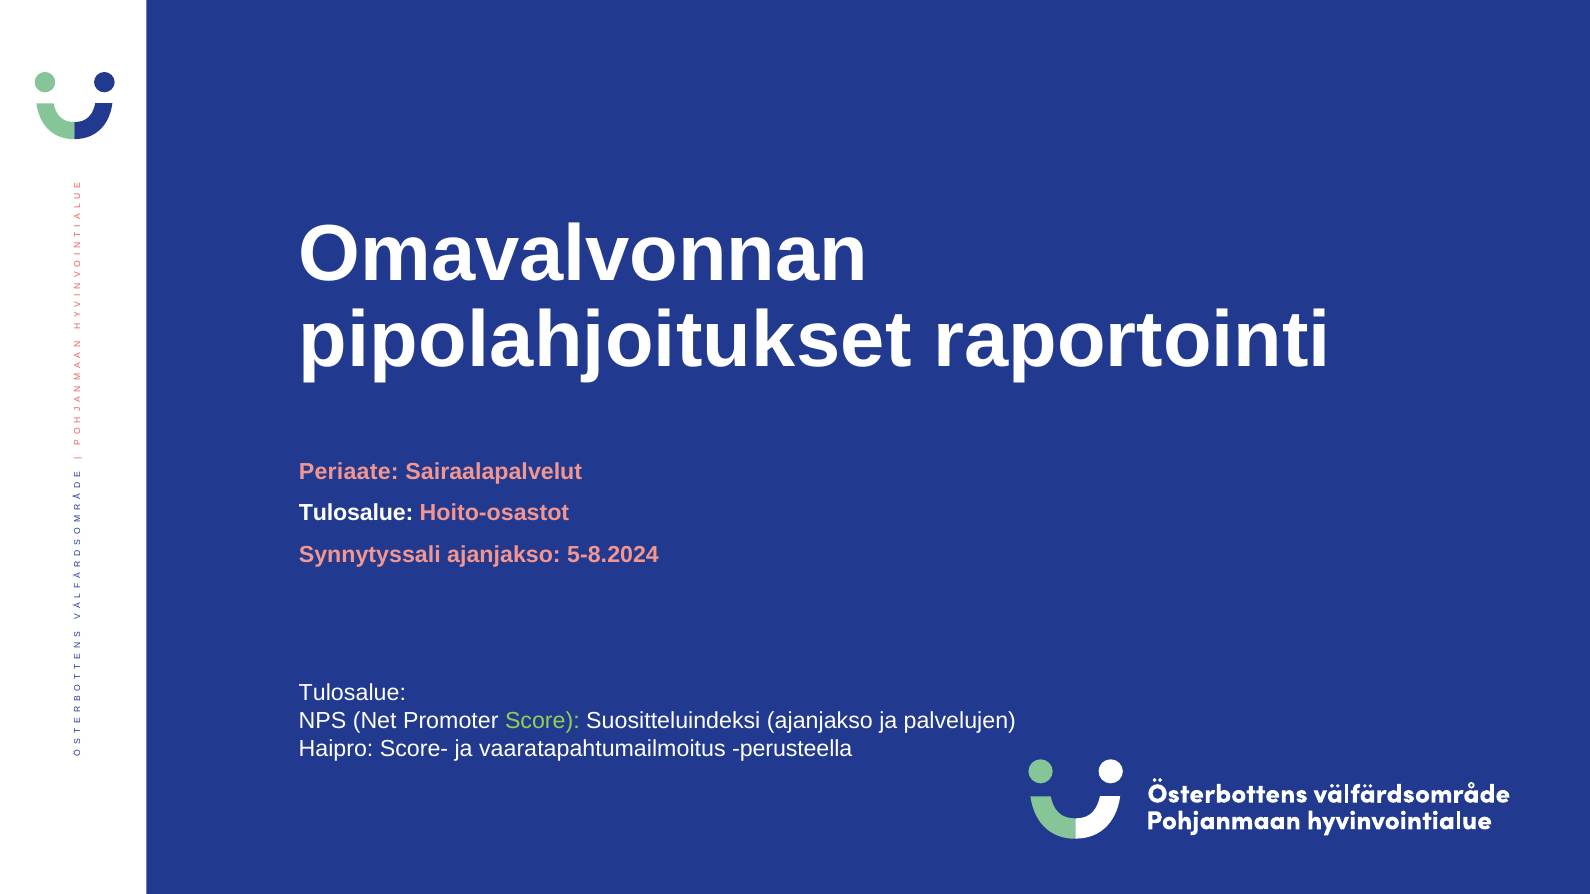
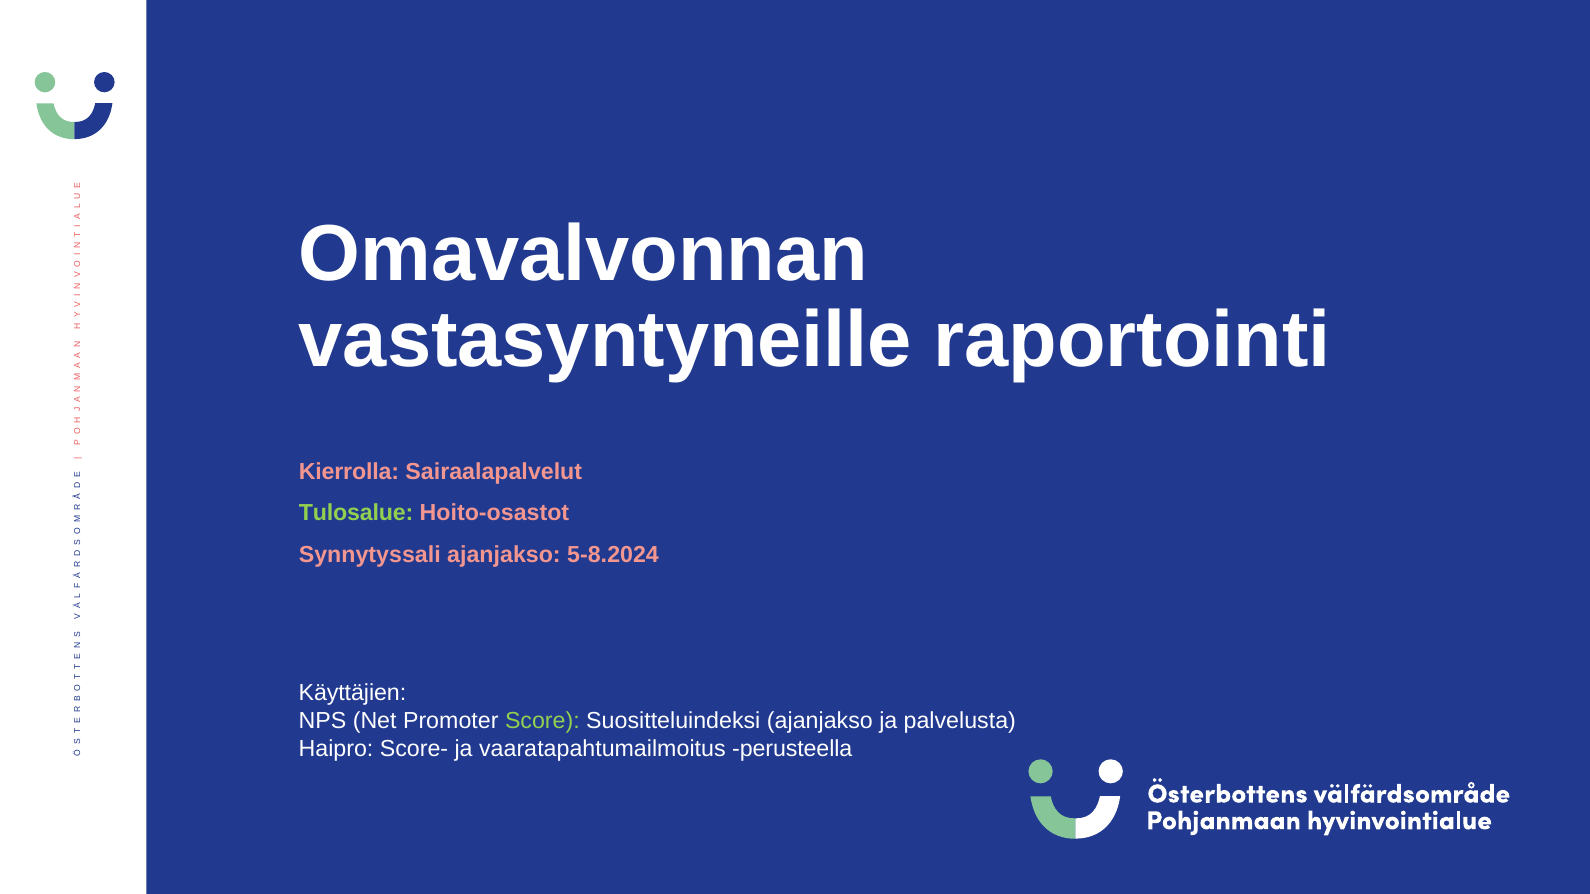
pipolahjoitukset: pipolahjoitukset -> vastasyntyneille
Periaate: Periaate -> Kierrolla
Tulosalue at (356, 514) colour: white -> light green
Tulosalue at (352, 694): Tulosalue -> Käyttäjien
palvelujen: palvelujen -> palvelusta
